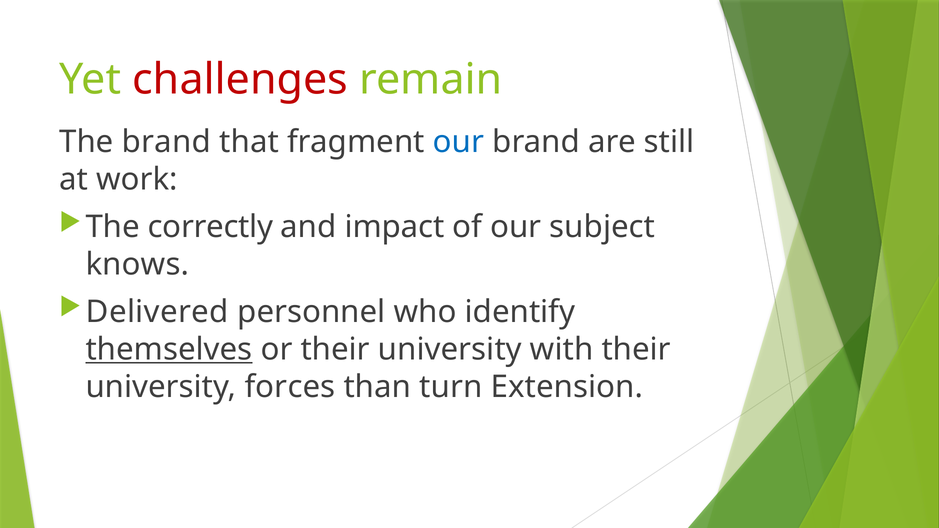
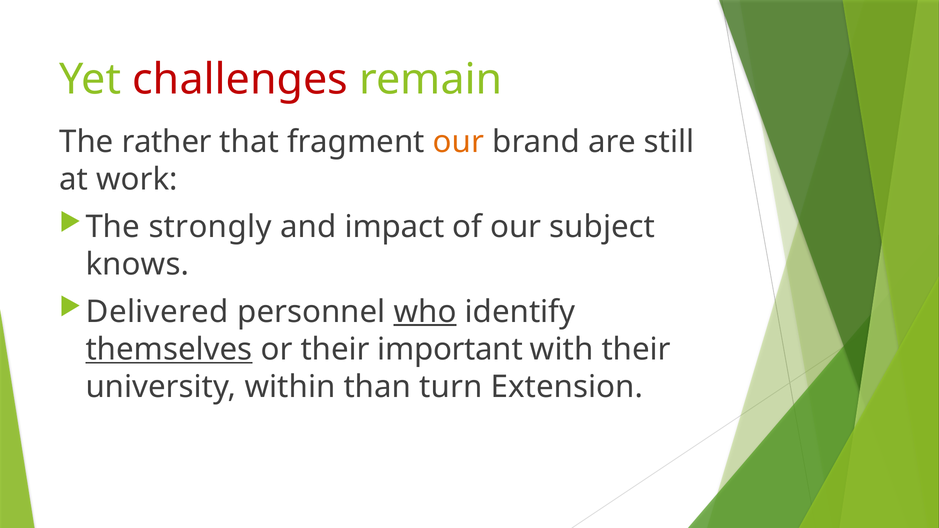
The brand: brand -> rather
our at (458, 142) colour: blue -> orange
correctly: correctly -> strongly
who underline: none -> present
or their university: university -> important
forces: forces -> within
